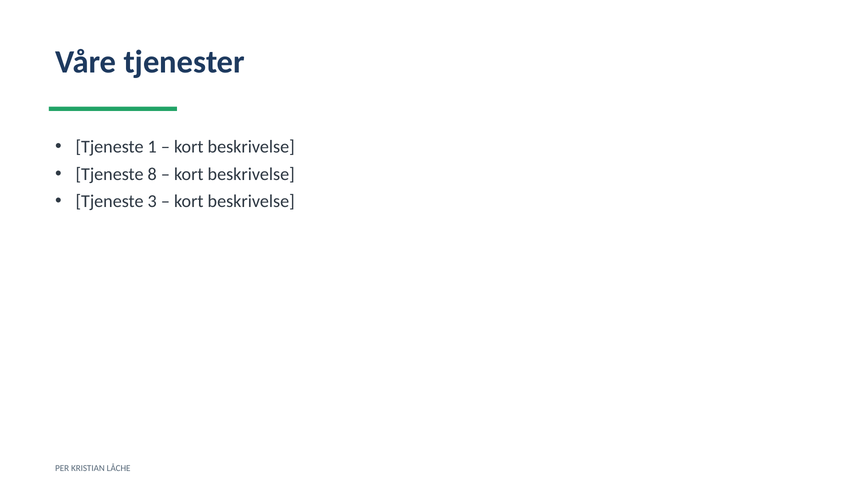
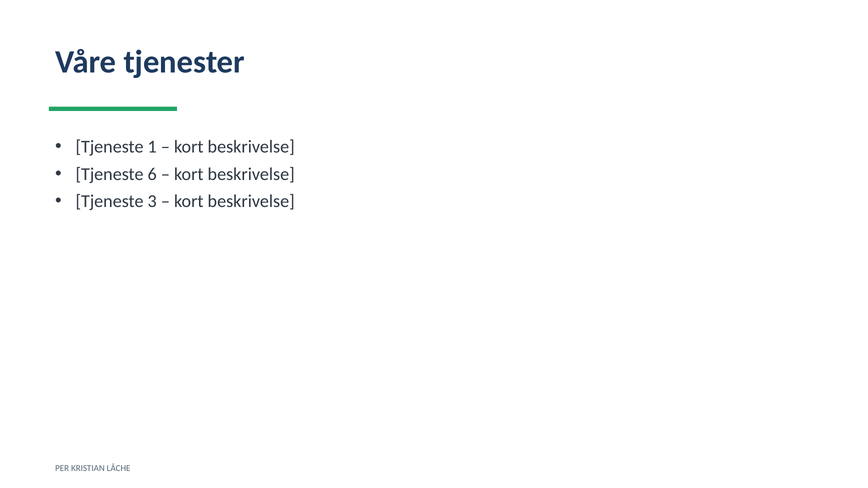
8: 8 -> 6
